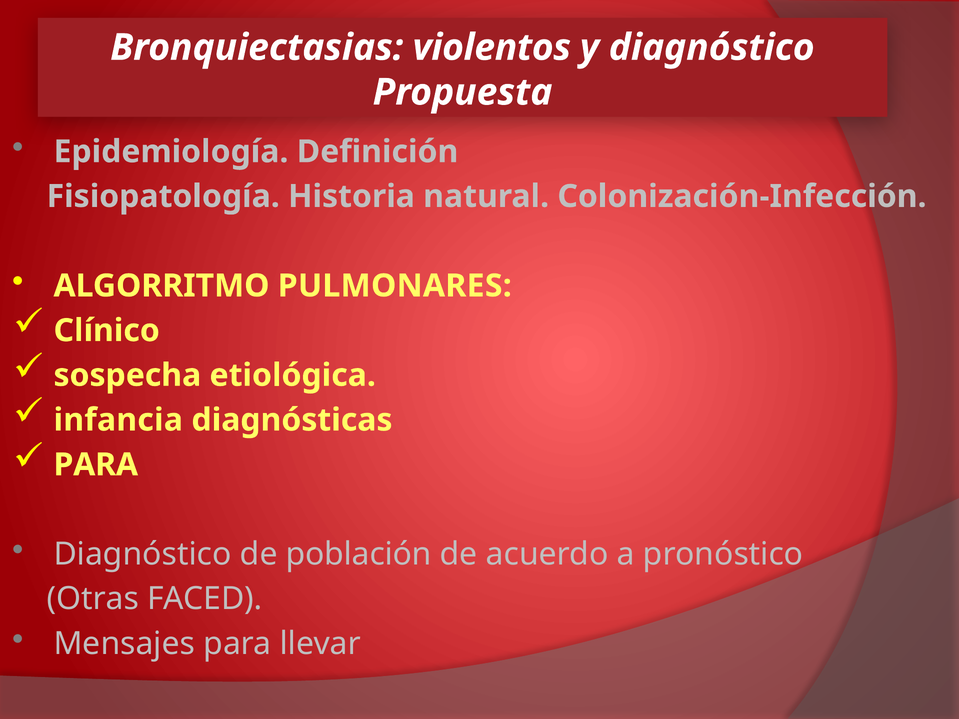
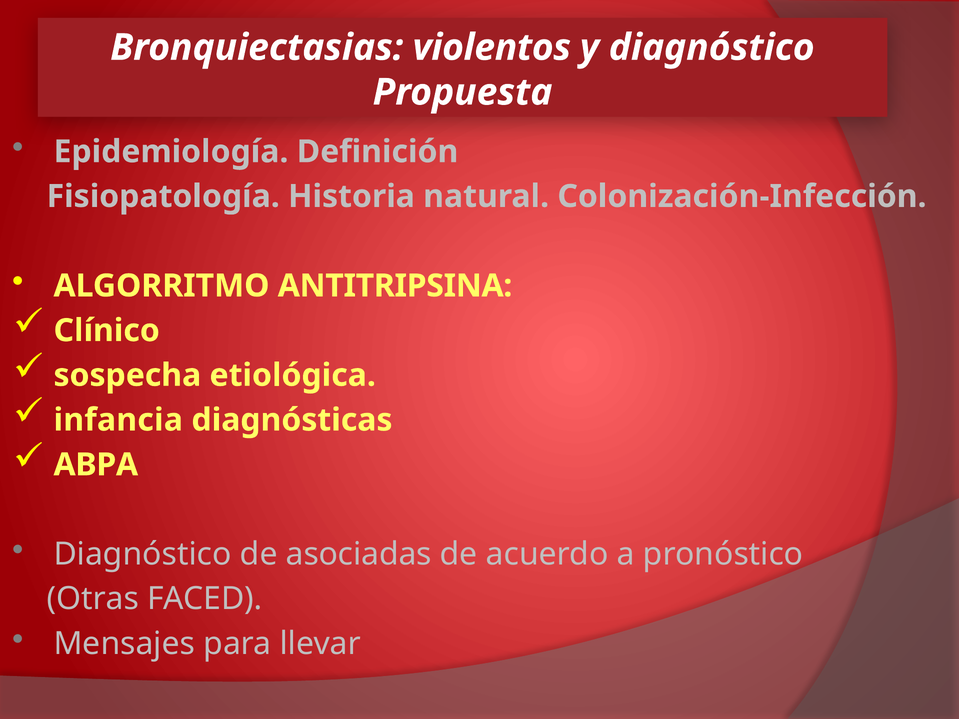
PULMONARES: PULMONARES -> ANTITRIPSINA
PARA at (96, 465): PARA -> ABPA
población: población -> asociadas
